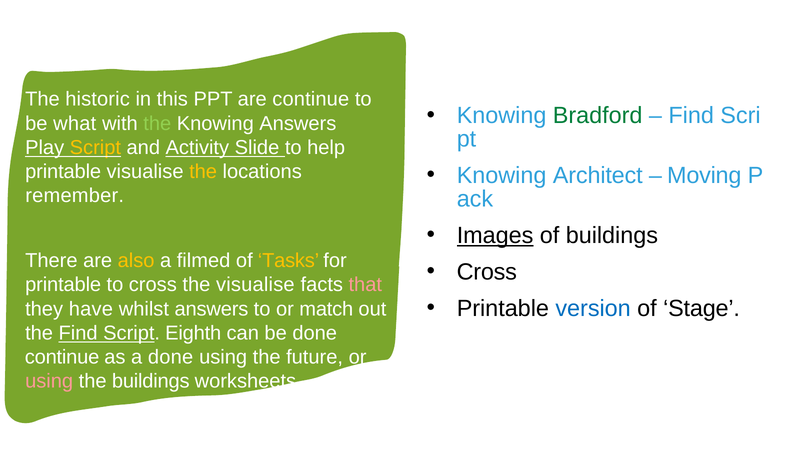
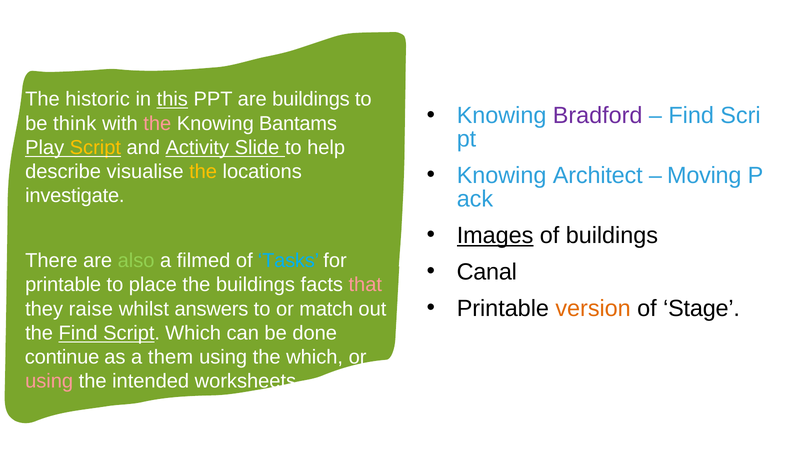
this underline: none -> present
are continue: continue -> buildings
Bradford colour: green -> purple
what: what -> think
the at (157, 123) colour: light green -> pink
Knowing Answers: Answers -> Bantams
printable at (63, 172): printable -> describe
remember: remember -> investigate
also colour: yellow -> light green
Tasks colour: yellow -> light blue
Cross at (487, 272): Cross -> Canal
to cross: cross -> place
the visualise: visualise -> buildings
version colour: blue -> orange
have: have -> raise
Script Eighth: Eighth -> Which
a done: done -> them
the future: future -> which
the buildings: buildings -> intended
